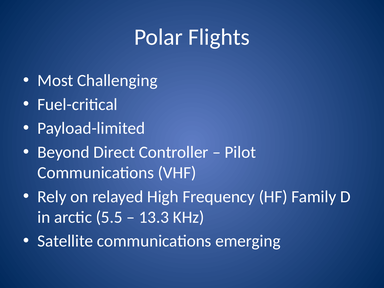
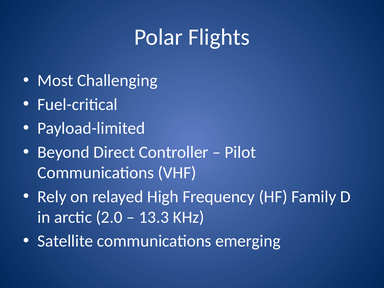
5.5: 5.5 -> 2.0
